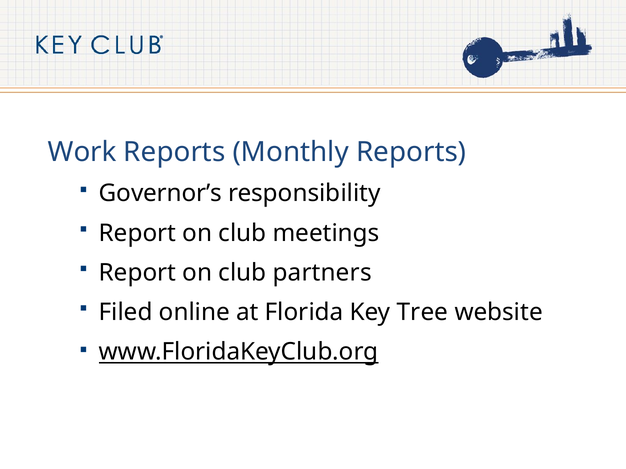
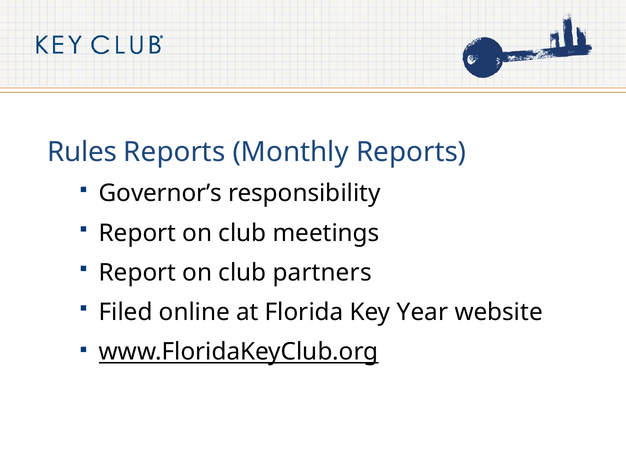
Work: Work -> Rules
Tree: Tree -> Year
